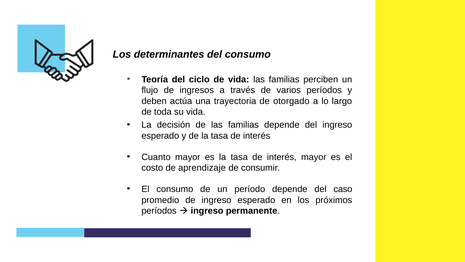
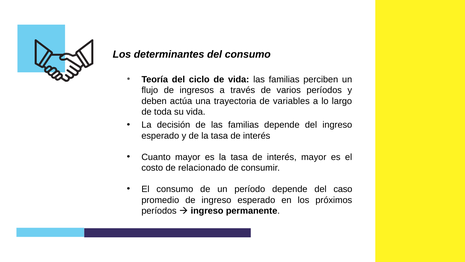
otorgado: otorgado -> variables
aprendizaje: aprendizaje -> relacionado
